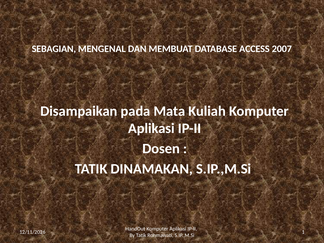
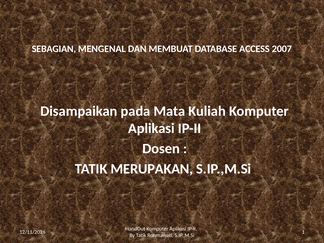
DINAMAKAN: DINAMAKAN -> MERUPAKAN
